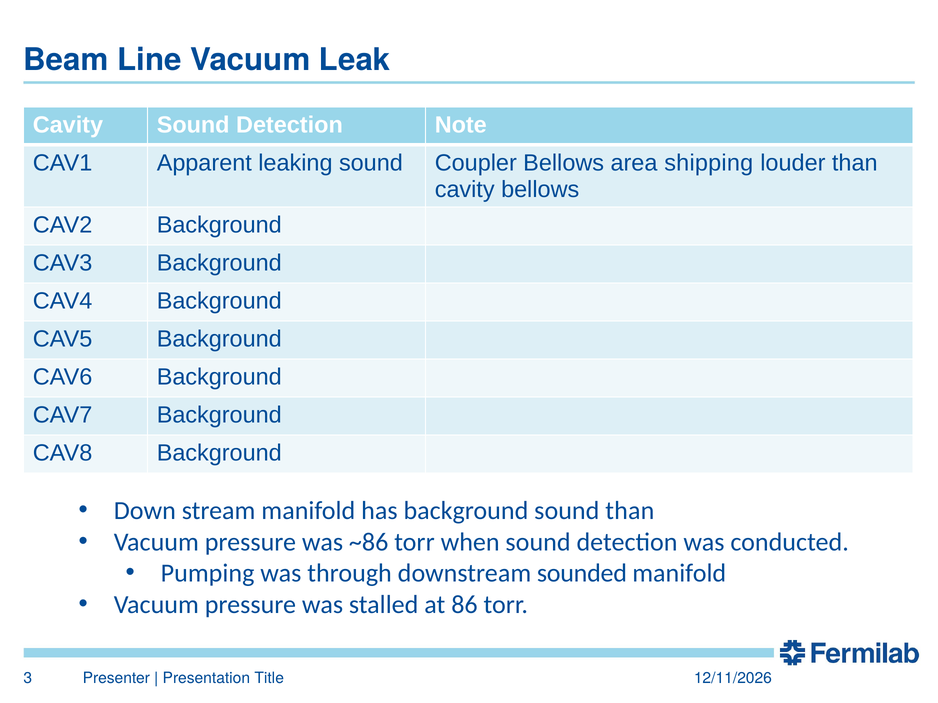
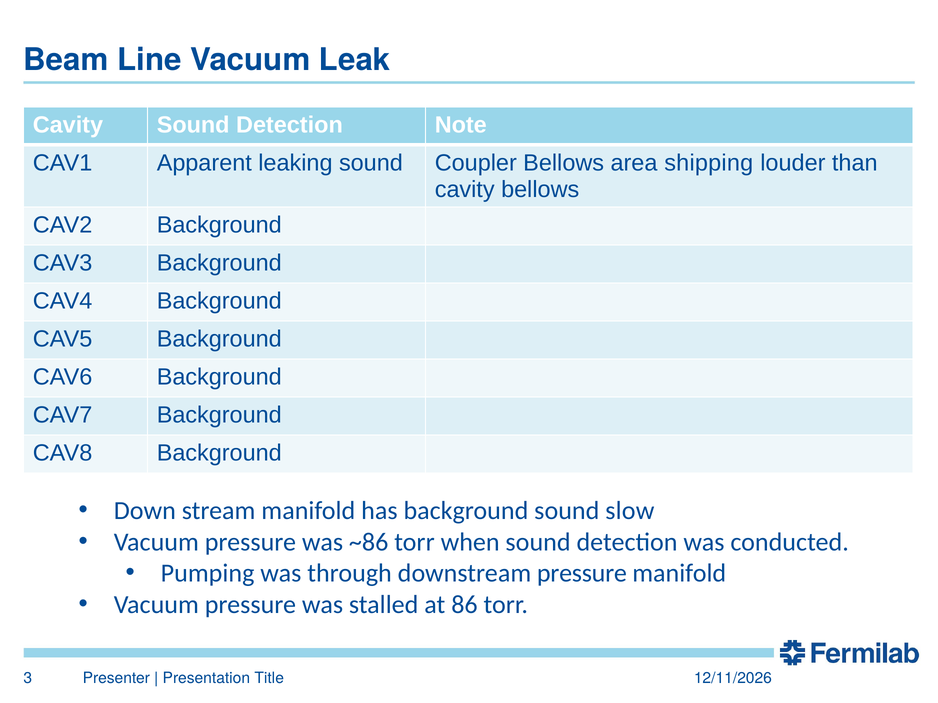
sound than: than -> slow
downstream sounded: sounded -> pressure
